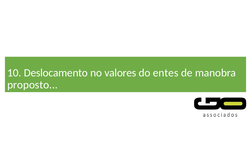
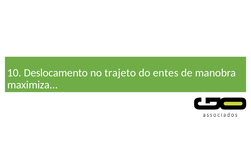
valores: valores -> trajeto
proposto: proposto -> maximiza
